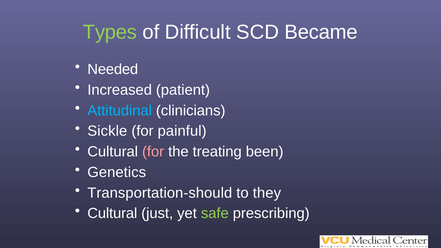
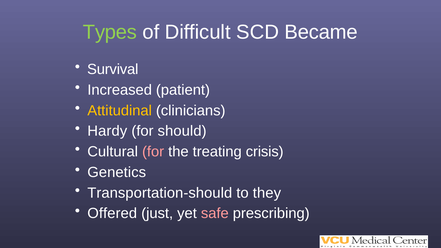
Needed: Needed -> Survival
Attitudinal colour: light blue -> yellow
Sickle: Sickle -> Hardy
painful: painful -> should
been: been -> crisis
Cultural at (112, 213): Cultural -> Offered
safe colour: light green -> pink
